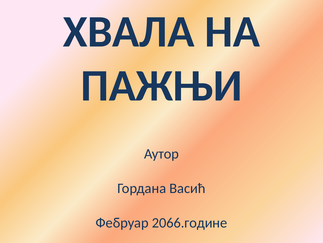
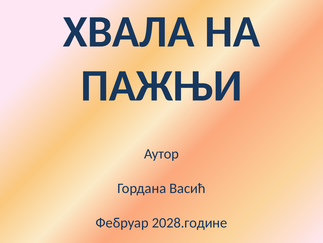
2066.године: 2066.године -> 2028.године
